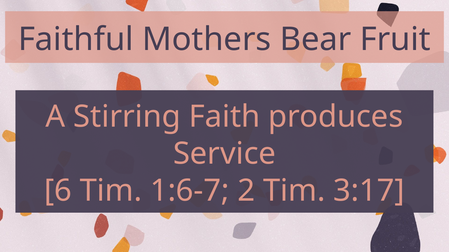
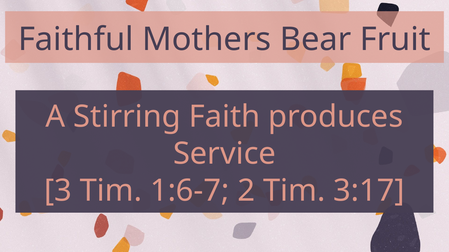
6: 6 -> 3
